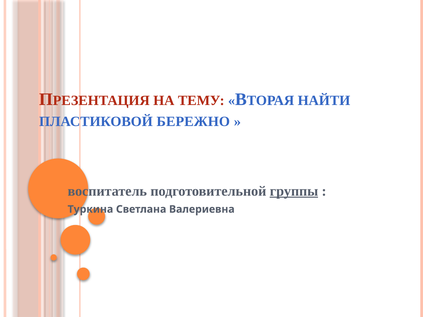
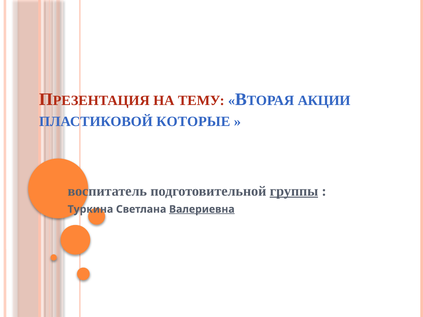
НАЙТИ: НАЙТИ -> АКЦИИ
БЕРЕЖНО: БЕРЕЖНО -> КОТОРЫЕ
Валериевна underline: none -> present
